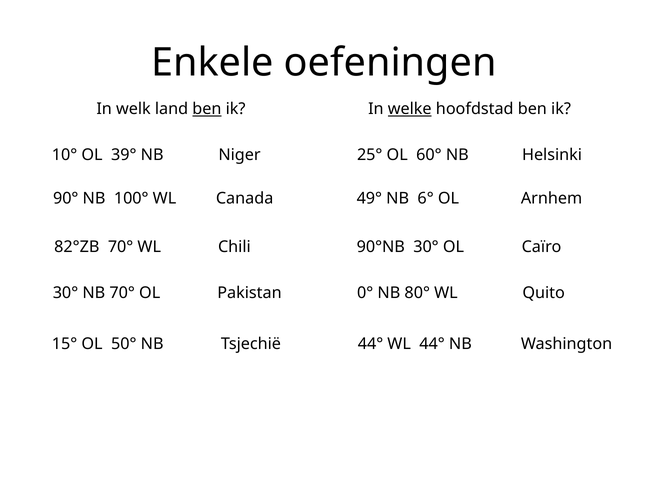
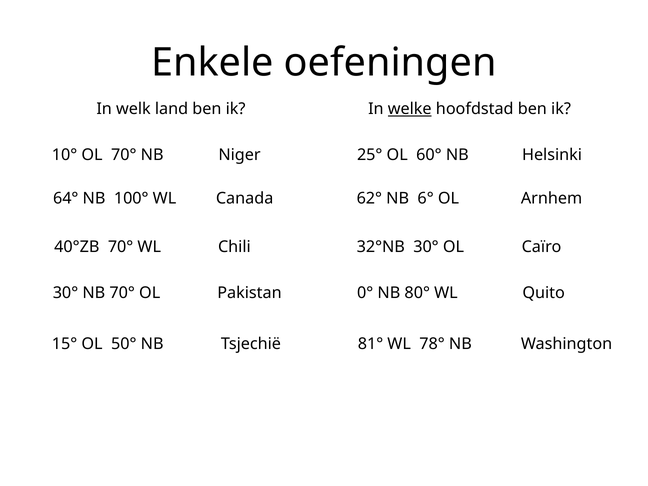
ben at (207, 109) underline: present -> none
OL 39°: 39° -> 70°
90°: 90° -> 64°
49°: 49° -> 62°
82°ZB: 82°ZB -> 40°ZB
90°NB: 90°NB -> 32°NB
44° at (370, 344): 44° -> 81°
WL 44°: 44° -> 78°
